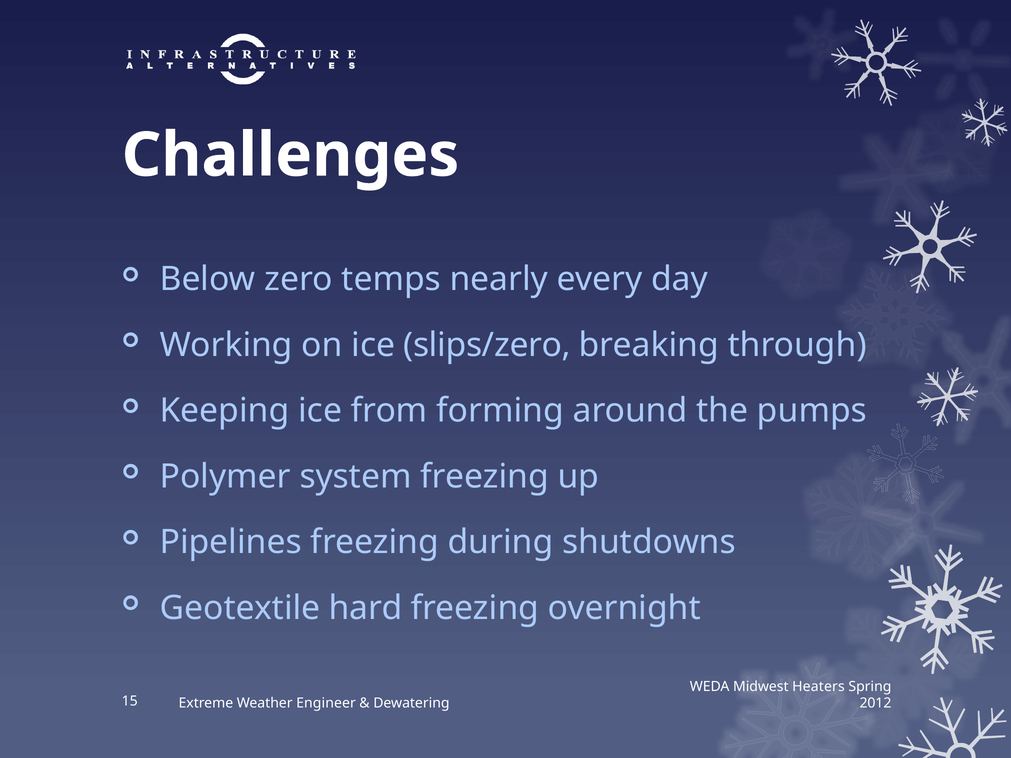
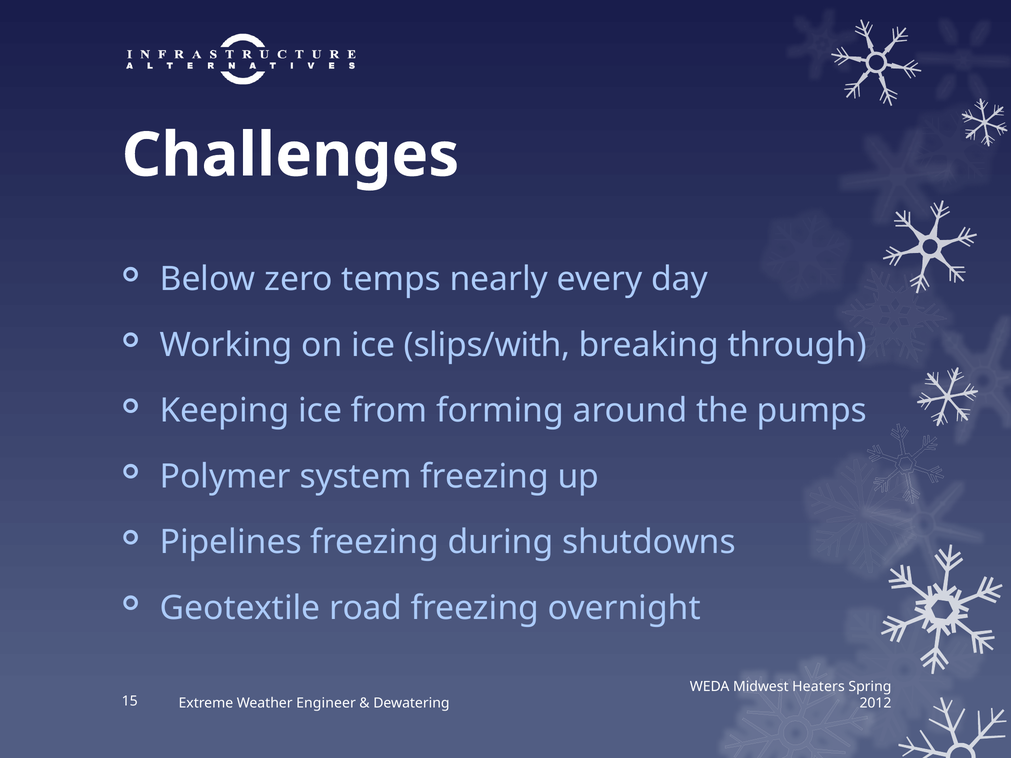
slips/zero: slips/zero -> slips/with
hard: hard -> road
